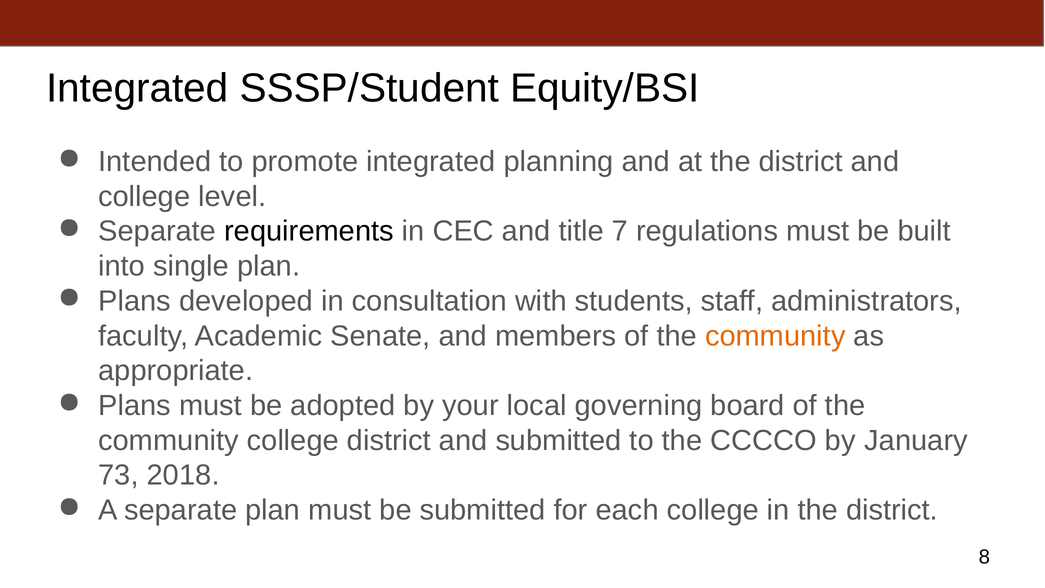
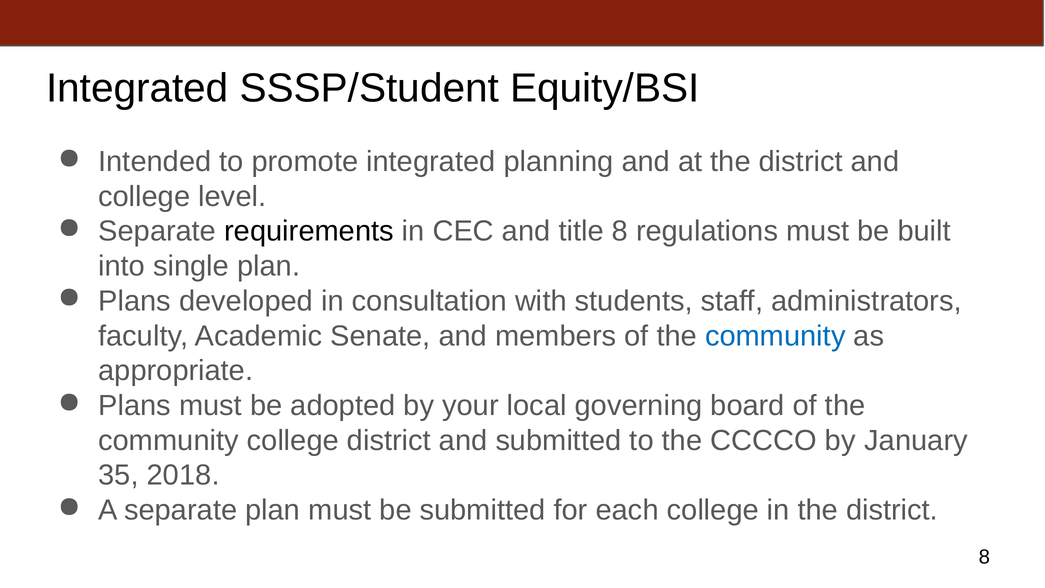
title 7: 7 -> 8
community at (775, 336) colour: orange -> blue
73: 73 -> 35
